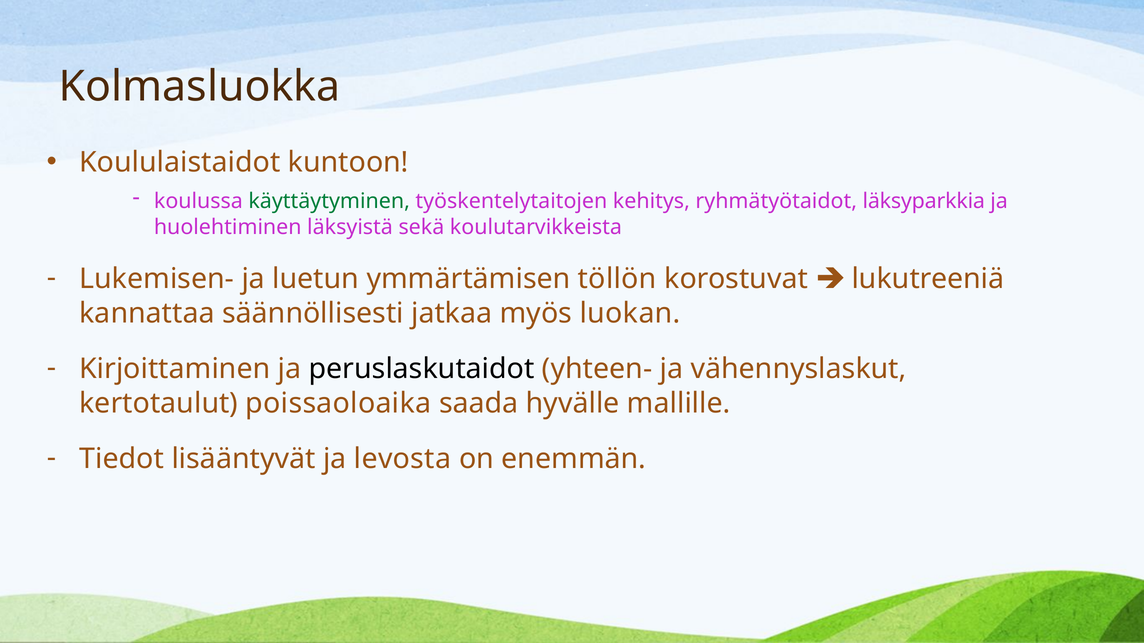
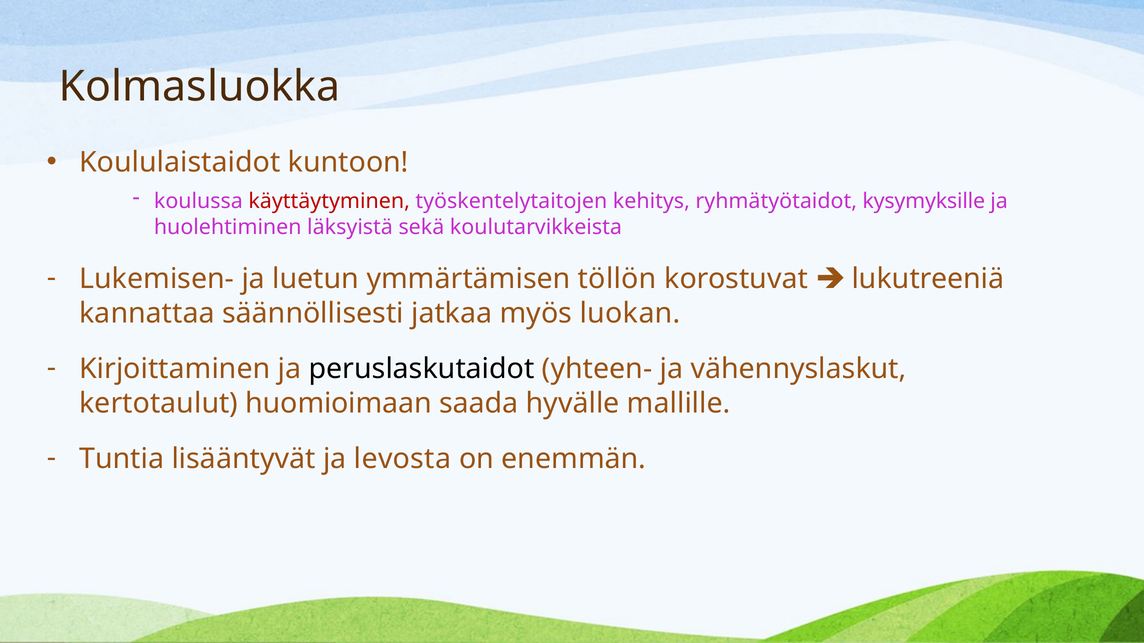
käyttäytyminen colour: green -> red
läksyparkkia: läksyparkkia -> kysymyksille
poissaoloaika: poissaoloaika -> huomioimaan
Tiedot: Tiedot -> Tuntia
